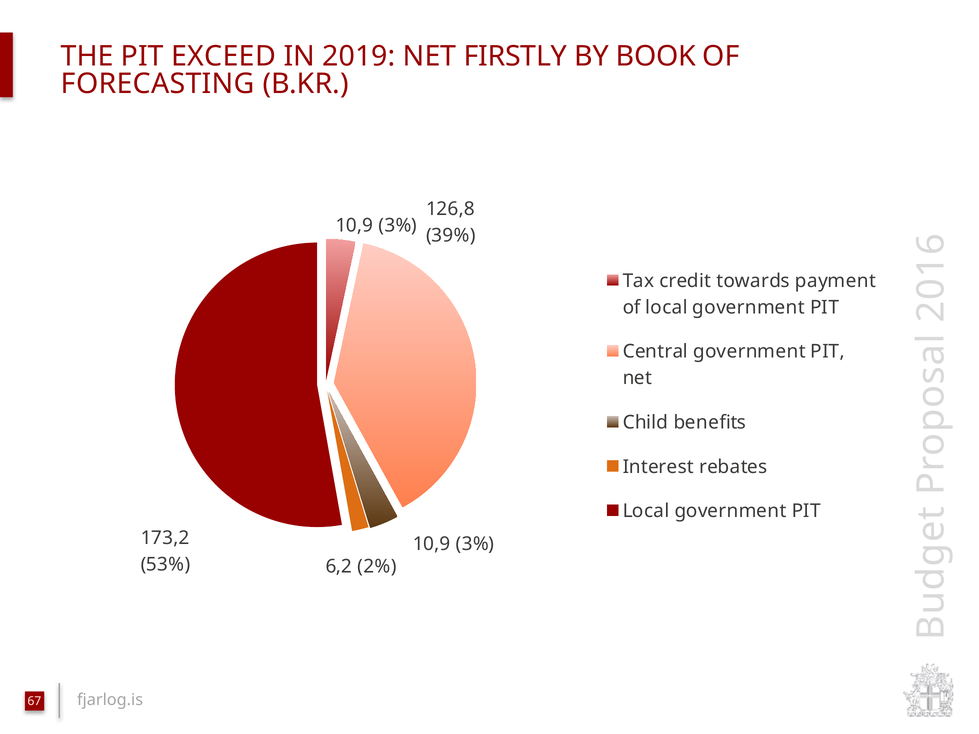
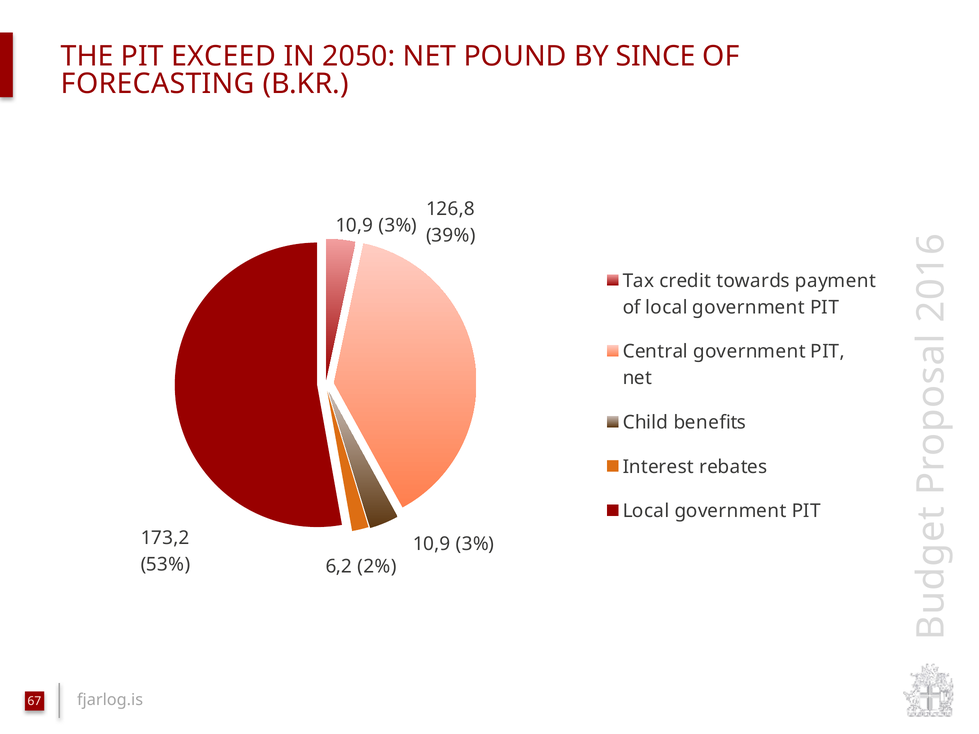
2019: 2019 -> 2050
FIRSTLY: FIRSTLY -> POUND
BOOK: BOOK -> SINCE
